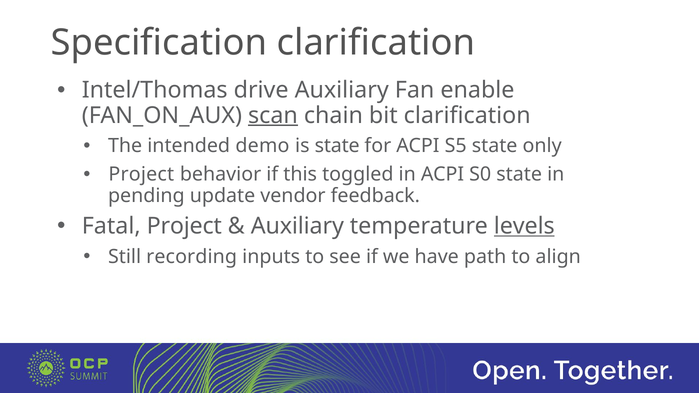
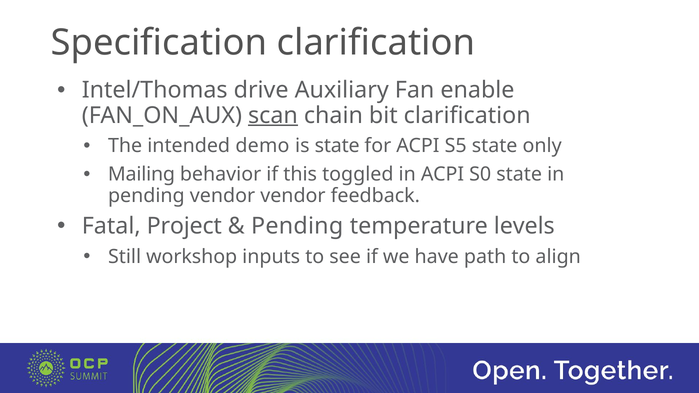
Project at (141, 174): Project -> Mailing
pending update: update -> vendor
Auxiliary at (297, 226): Auxiliary -> Pending
levels underline: present -> none
recording: recording -> workshop
